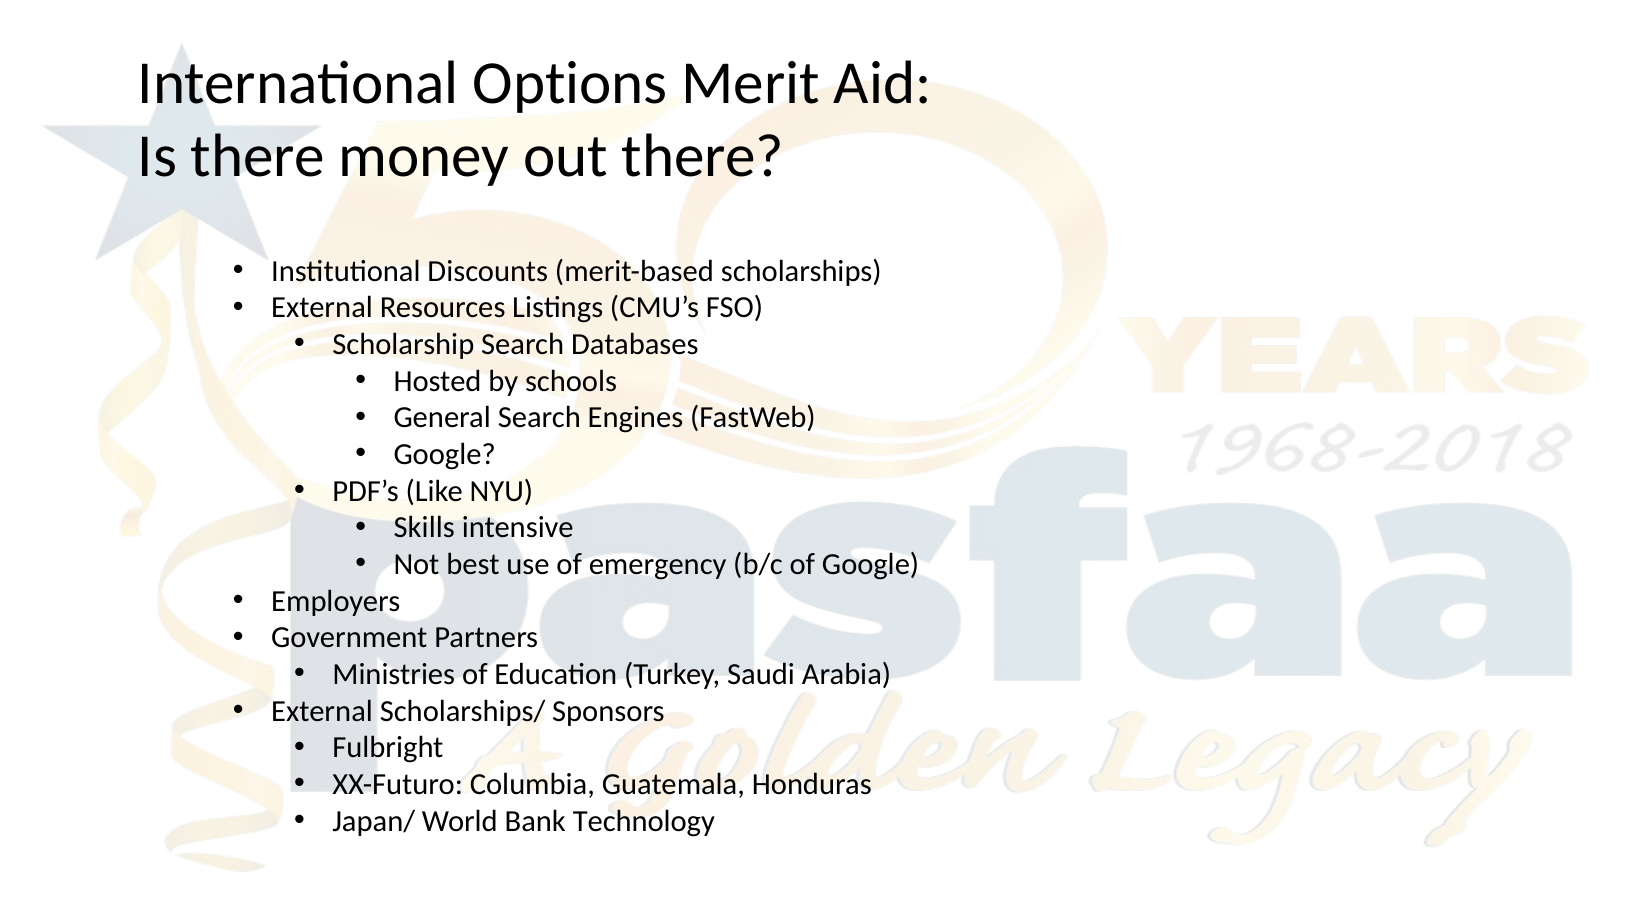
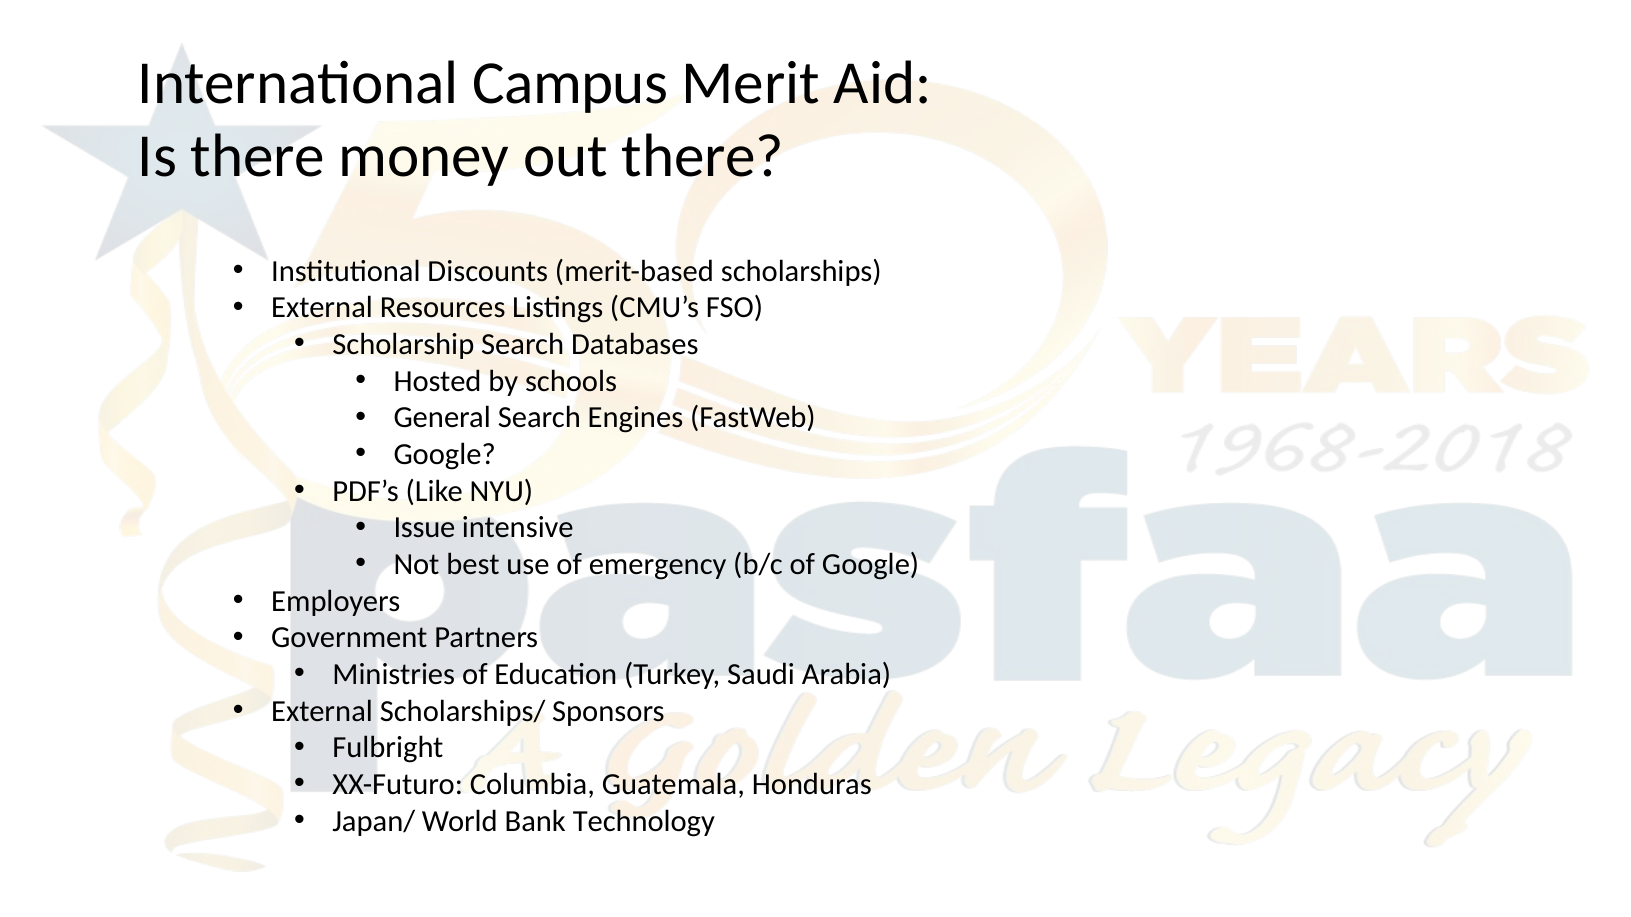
Options: Options -> Campus
Skills: Skills -> Issue
